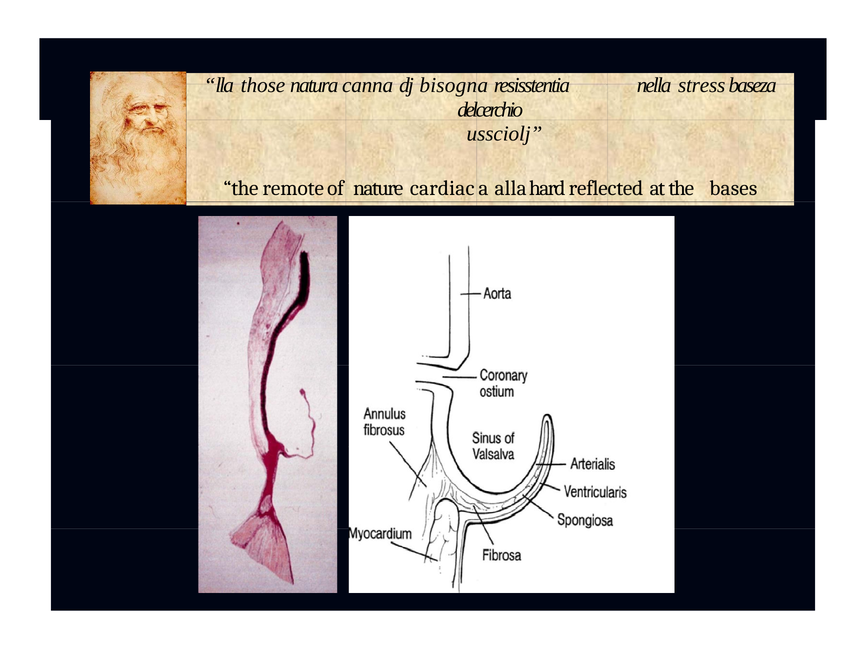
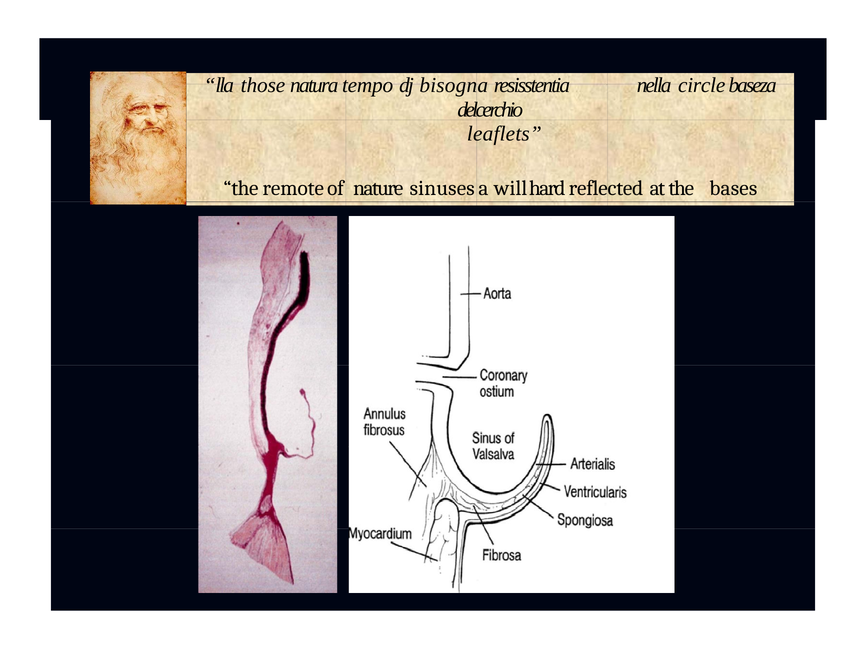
canna: canna -> tempo
nella stress: stress -> circle
ussciolj: ussciolj -> leaflets
cardiac: cardiac -> sinuses
alla: alla -> will
